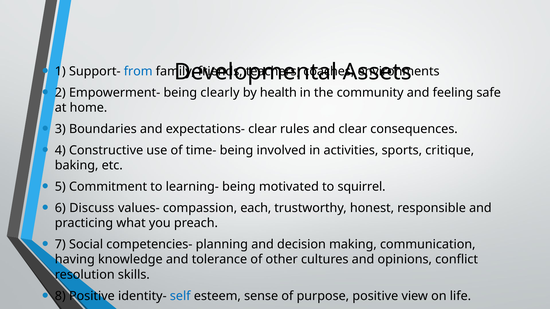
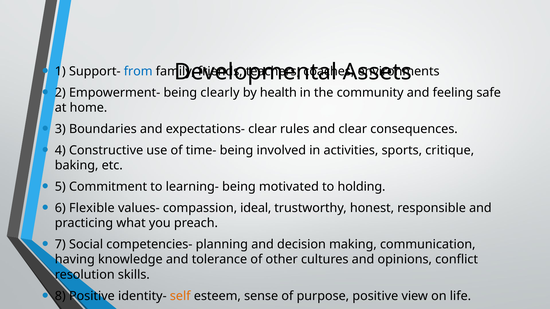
squirrel: squirrel -> holding
Discuss: Discuss -> Flexible
each: each -> ideal
self colour: blue -> orange
